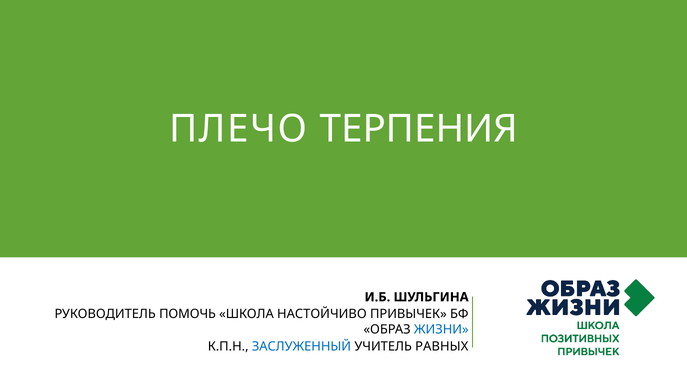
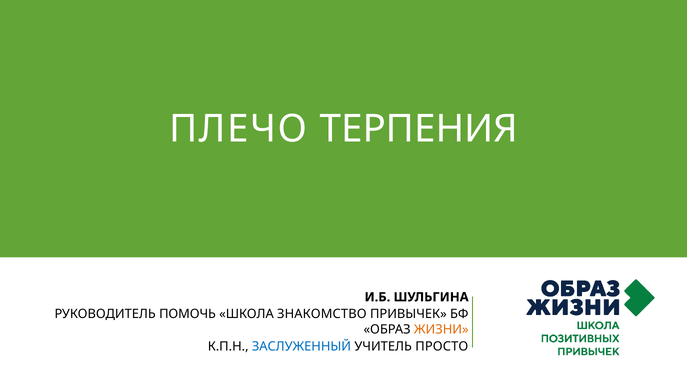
НАСТОЙЧИВО: НАСТОЙЧИВО -> ЗНАКОМСТВО
ЖИЗНИ colour: blue -> orange
РАВНЫХ: РАВНЫХ -> ПРОСТО
